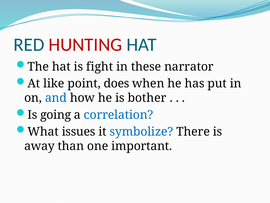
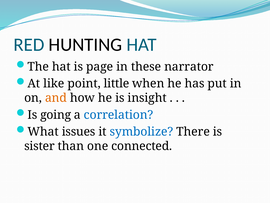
HUNTING colour: red -> black
fight: fight -> page
does: does -> little
and colour: blue -> orange
bother: bother -> insight
away: away -> sister
important: important -> connected
